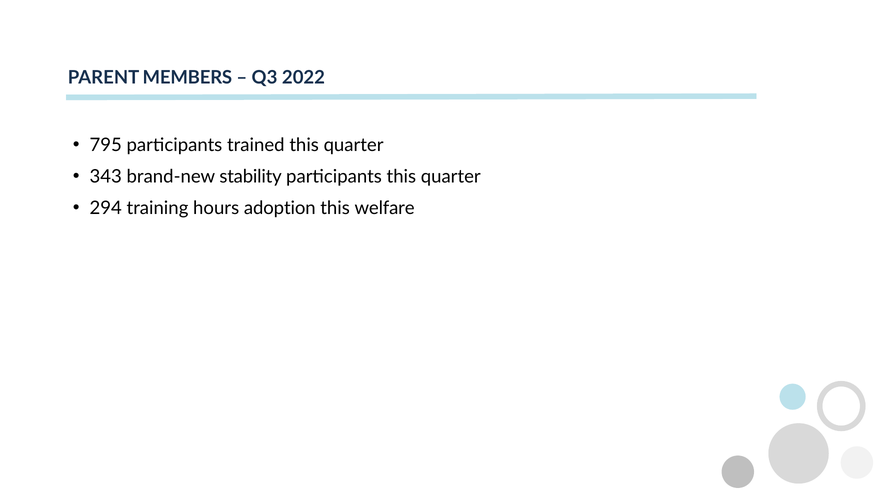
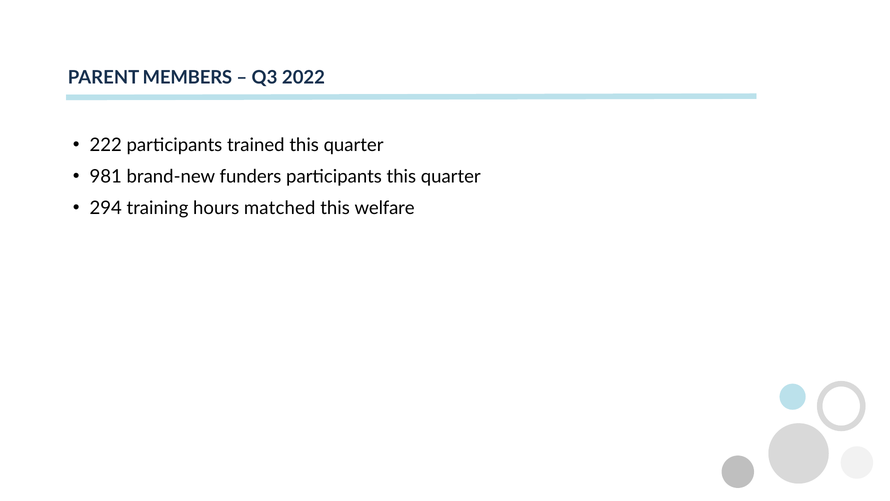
795: 795 -> 222
343: 343 -> 981
stability: stability -> funders
adoption: adoption -> matched
